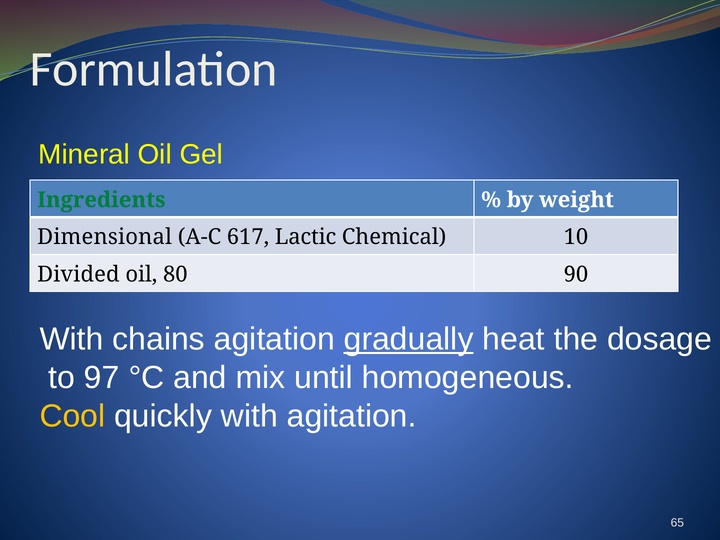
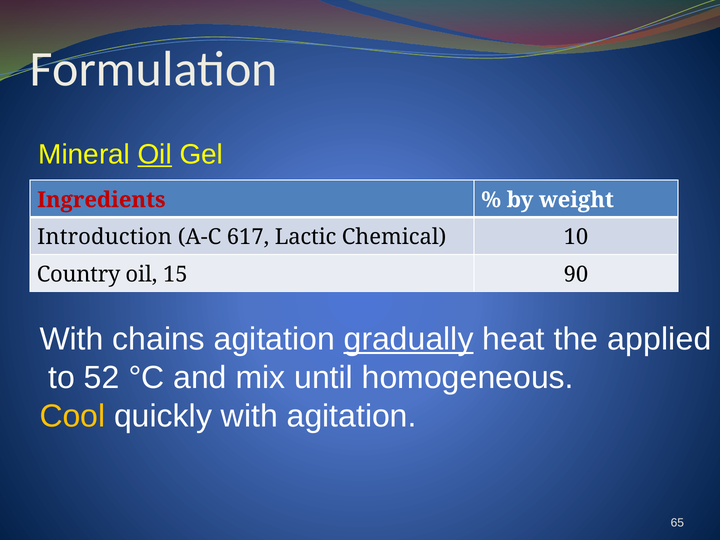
Oil at (155, 154) underline: none -> present
Ingredients colour: green -> red
Dimensional: Dimensional -> Introduction
Divided: Divided -> Country
80: 80 -> 15
dosage: dosage -> applied
97: 97 -> 52
